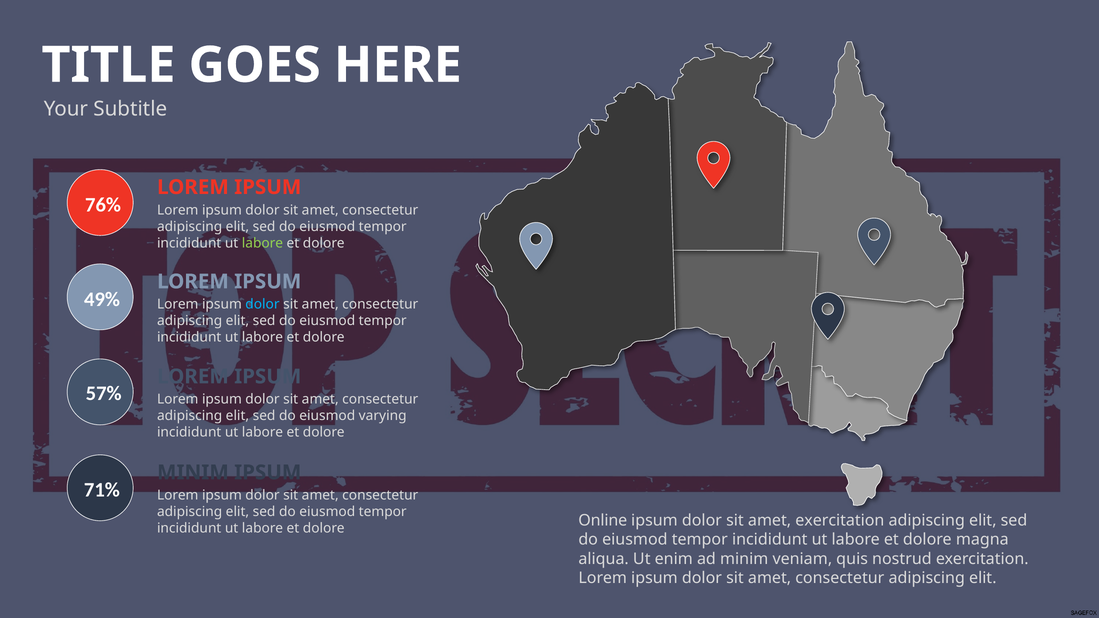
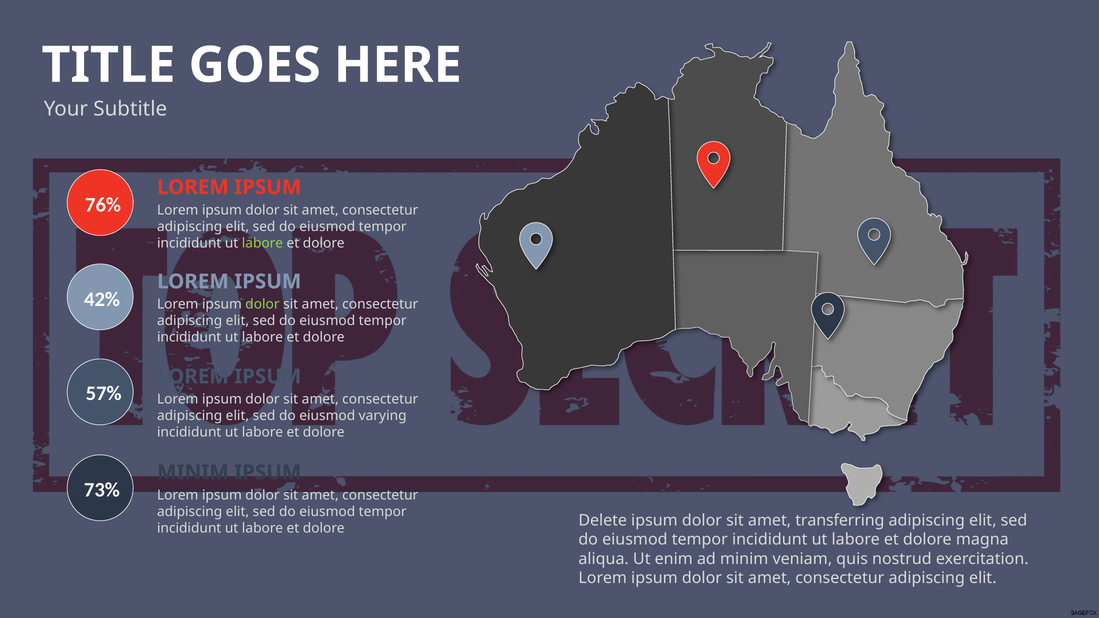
49%: 49% -> 42%
dolor at (262, 305) colour: light blue -> light green
71%: 71% -> 73%
Online: Online -> Delete
amet exercitation: exercitation -> transferring
